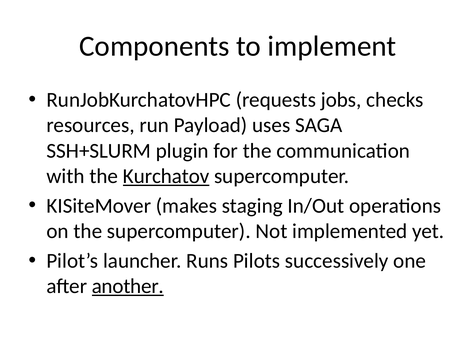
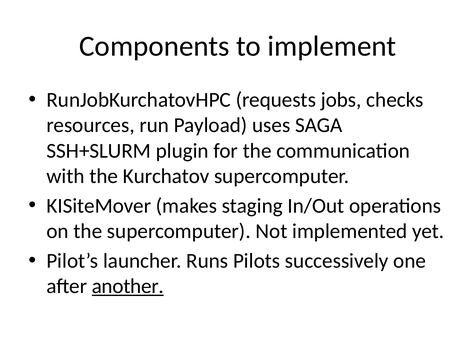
Kurchatov underline: present -> none
